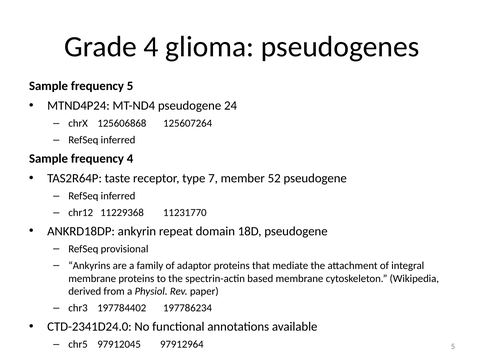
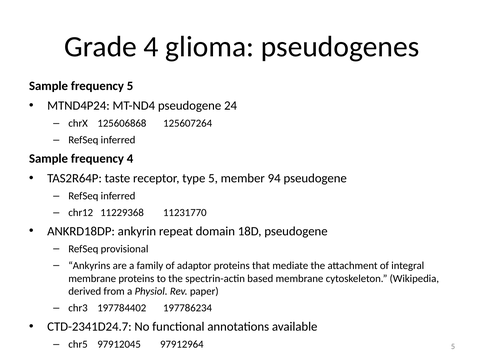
type 7: 7 -> 5
52: 52 -> 94
CTD-2341D24.0: CTD-2341D24.0 -> CTD-2341D24.7
